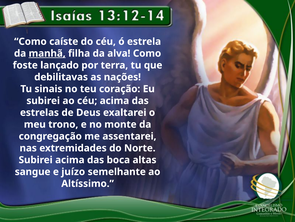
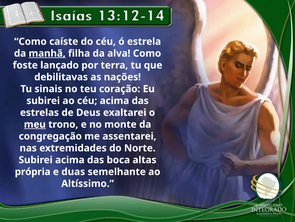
meu underline: none -> present
sangue: sangue -> própria
juízo: juízo -> duas
